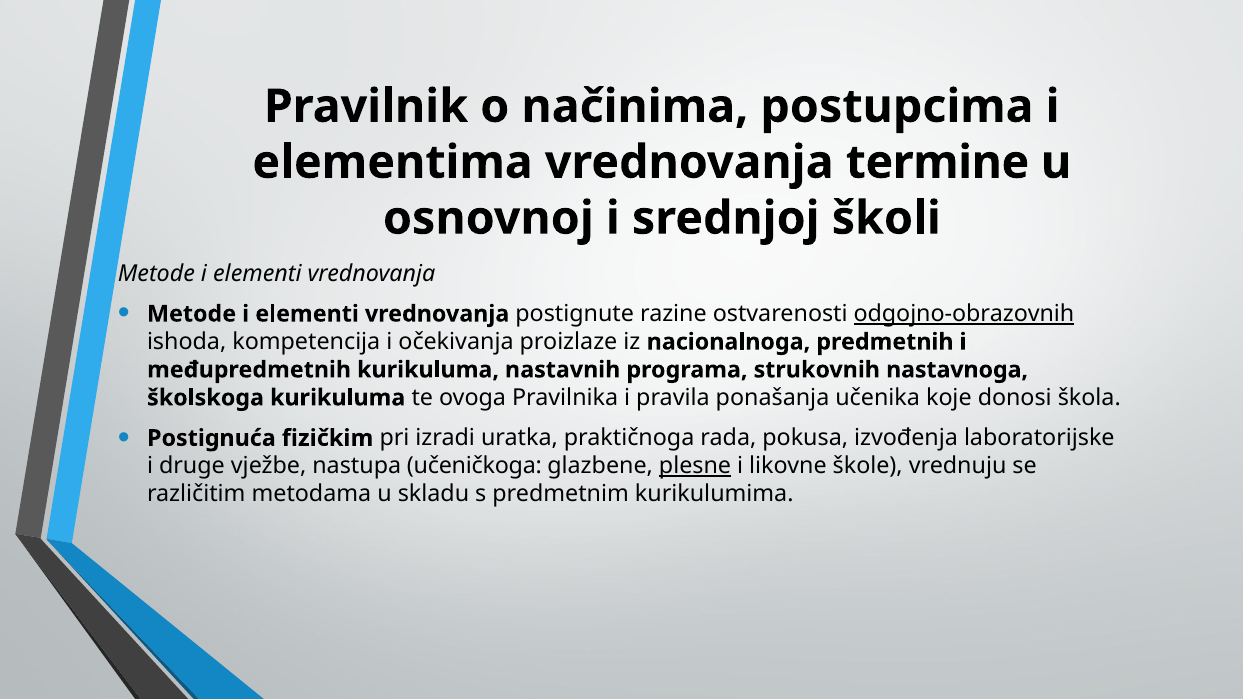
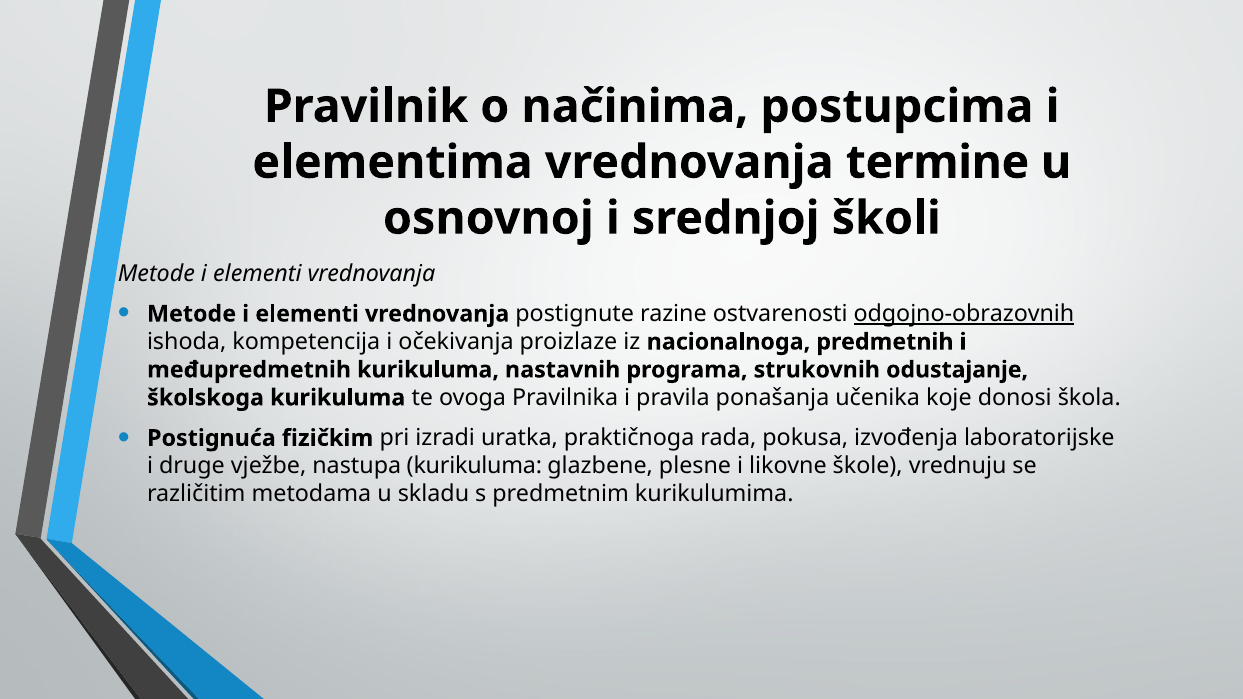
nastavnoga: nastavnoga -> odustajanje
nastupa učeničkoga: učeničkoga -> kurikuluma
plesne underline: present -> none
